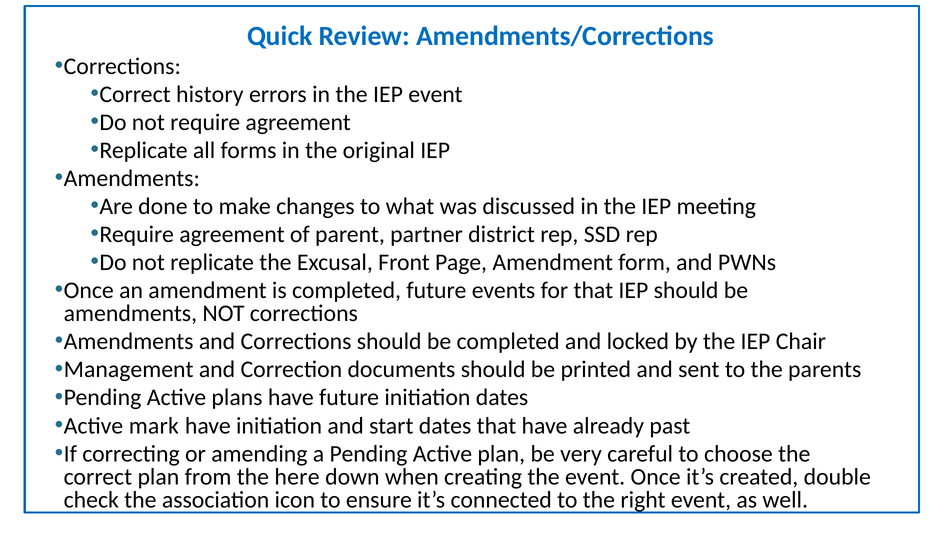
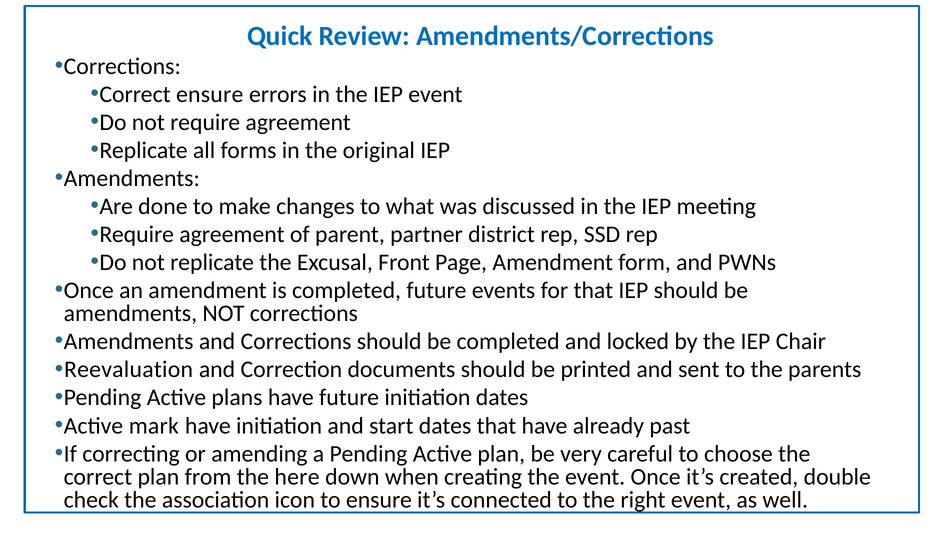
Correct history: history -> ensure
Management: Management -> Reevaluation
